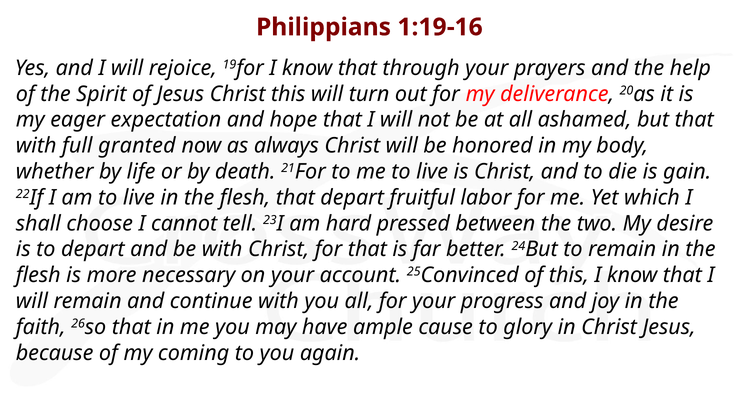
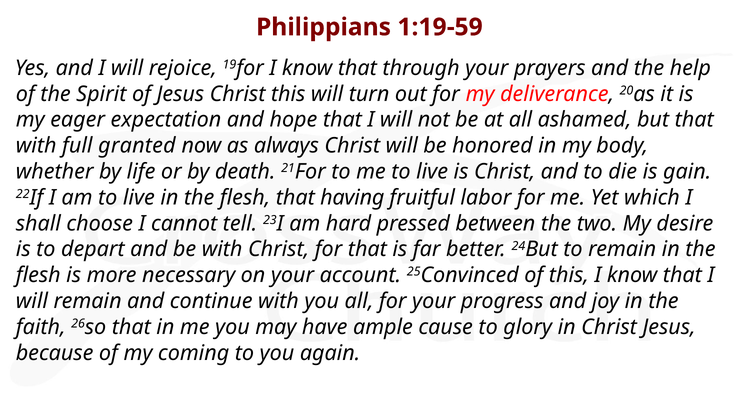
1:19-16: 1:19-16 -> 1:19-59
that depart: depart -> having
